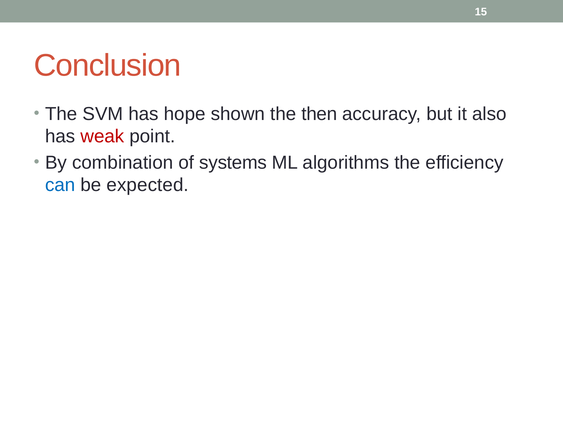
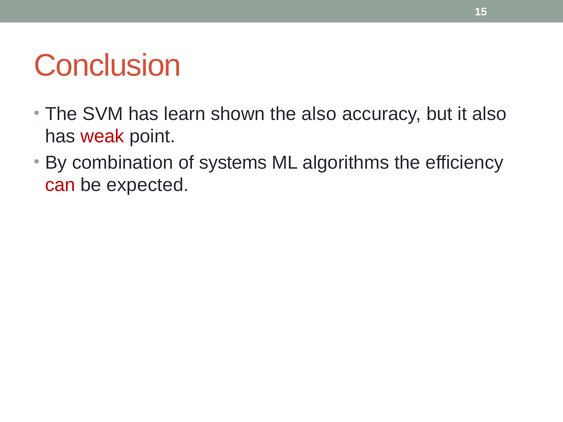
hope: hope -> learn
the then: then -> also
can colour: blue -> red
